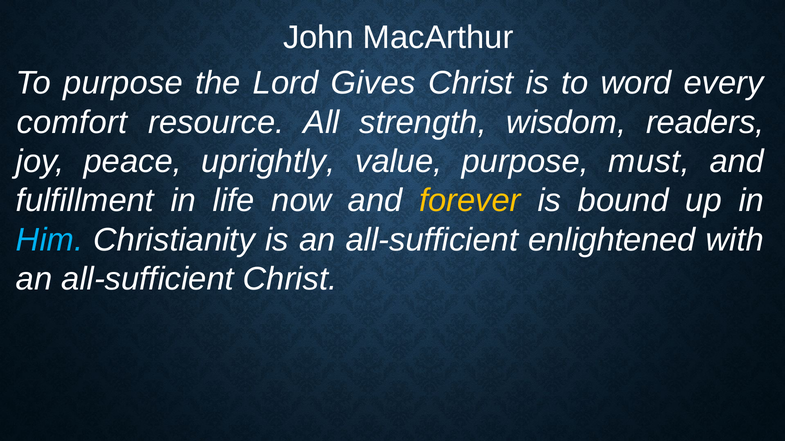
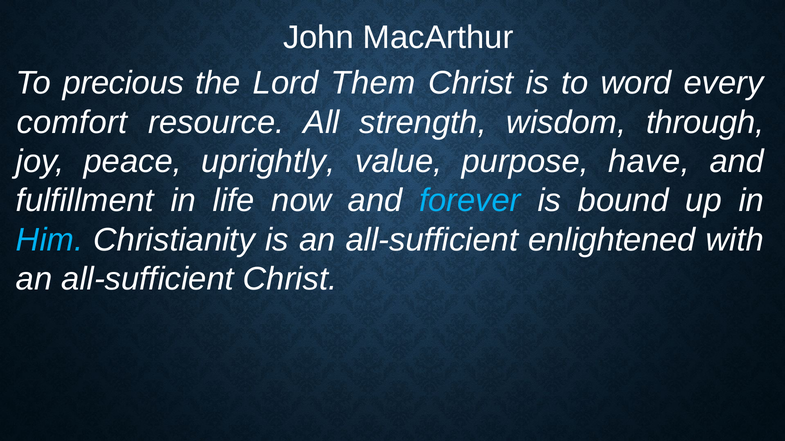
To purpose: purpose -> precious
Gives: Gives -> Them
readers: readers -> through
must: must -> have
forever colour: yellow -> light blue
